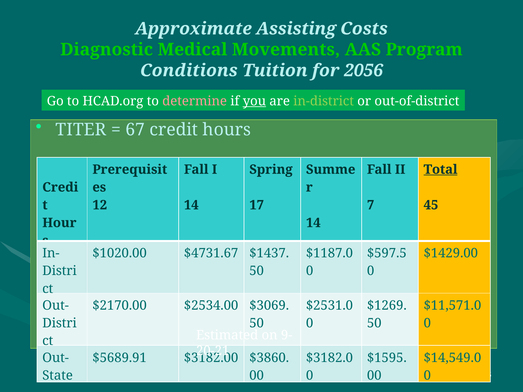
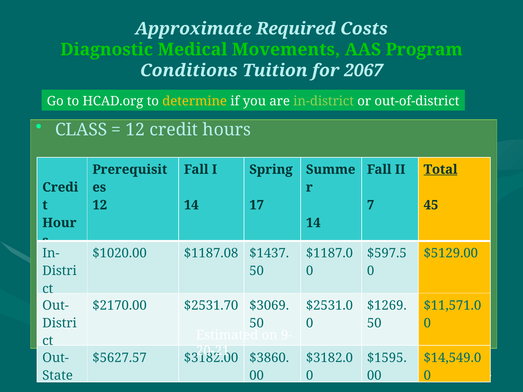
Assisting: Assisting -> Required
2056: 2056 -> 2067
determine colour: pink -> yellow
you underline: present -> none
TITER: TITER -> CLASS
67 at (135, 130): 67 -> 12
$4731.67: $4731.67 -> $1187.08
$1429.00: $1429.00 -> $5129.00
$2534.00: $2534.00 -> $2531.70
$5689.91: $5689.91 -> $5627.57
